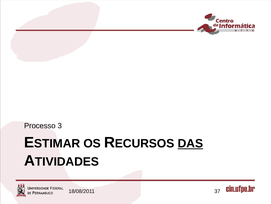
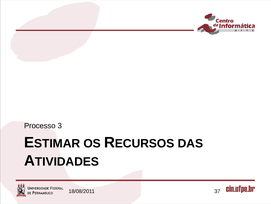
DAS underline: present -> none
